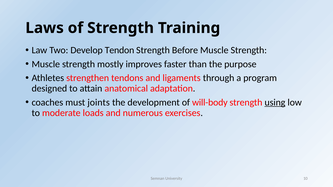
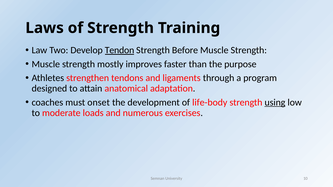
Tendon underline: none -> present
joints: joints -> onset
will-body: will-body -> life-body
